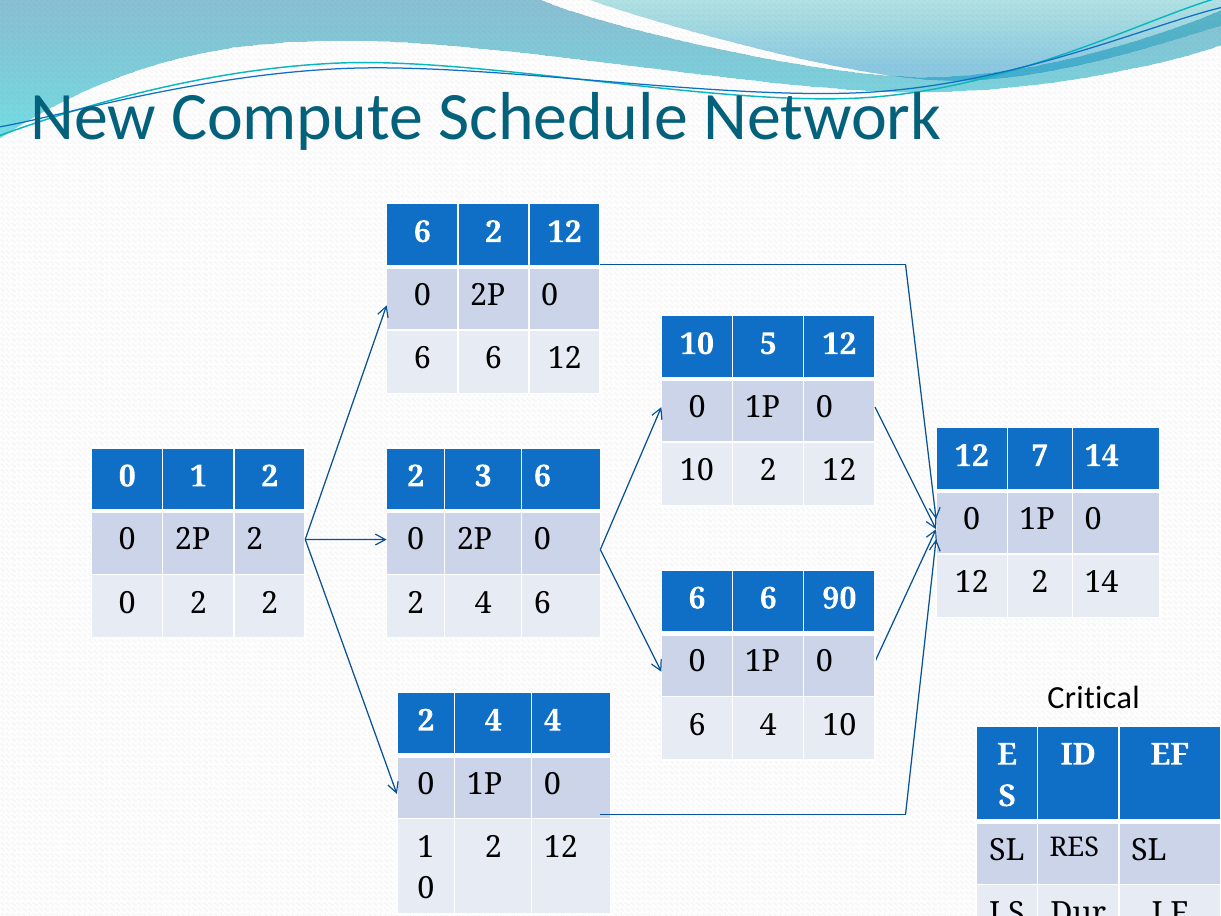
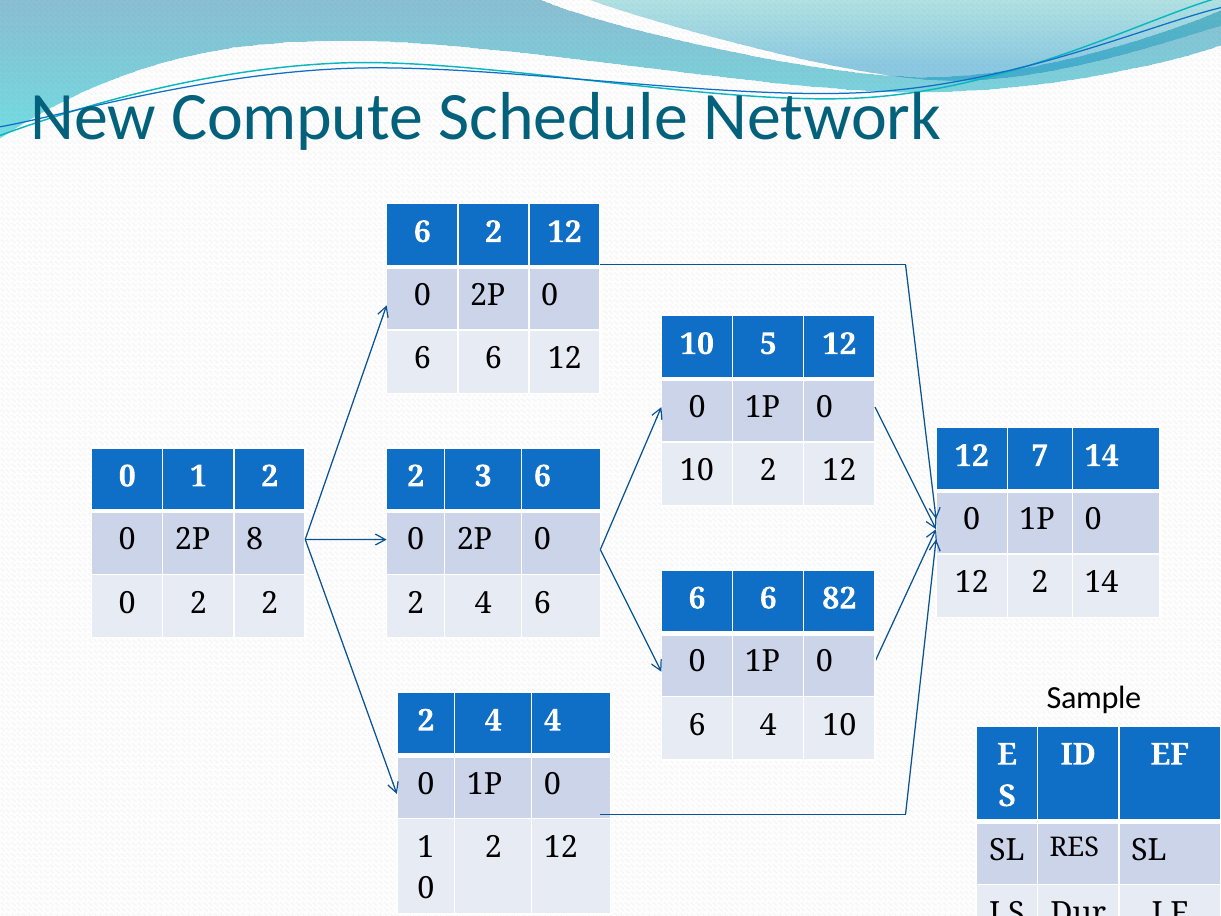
2P 2: 2 -> 8
90: 90 -> 82
Critical: Critical -> Sample
